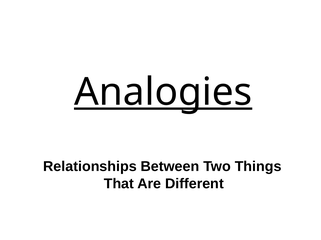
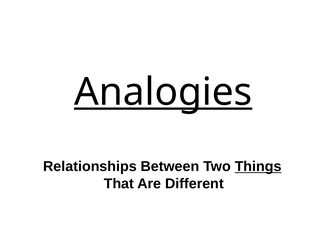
Things underline: none -> present
